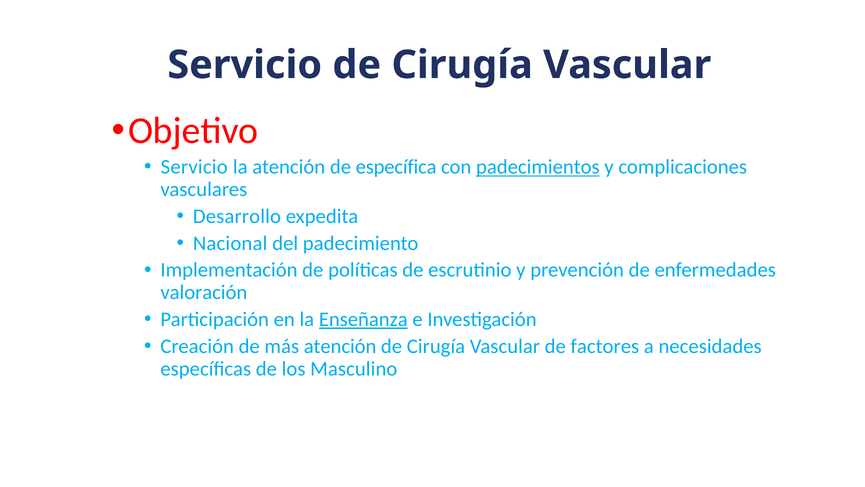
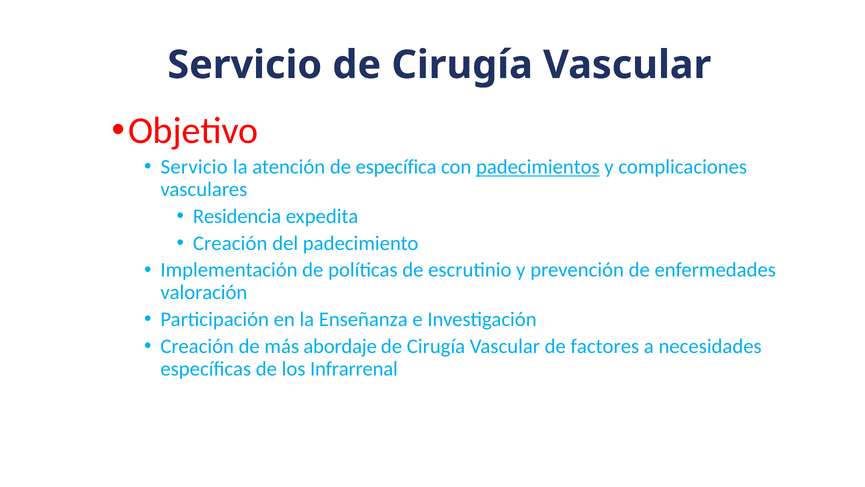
Desarrollo: Desarrollo -> Residencia
Nacional at (230, 243): Nacional -> Creación
Enseñanza underline: present -> none
más atención: atención -> abordaje
Masculino: Masculino -> Infrarrenal
